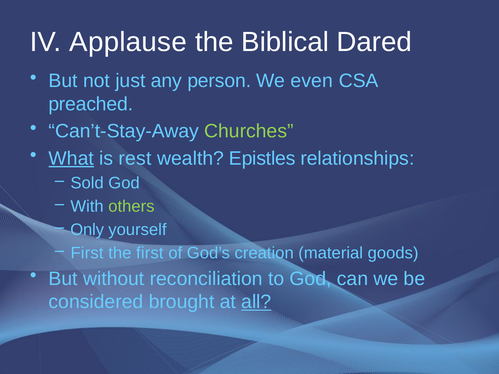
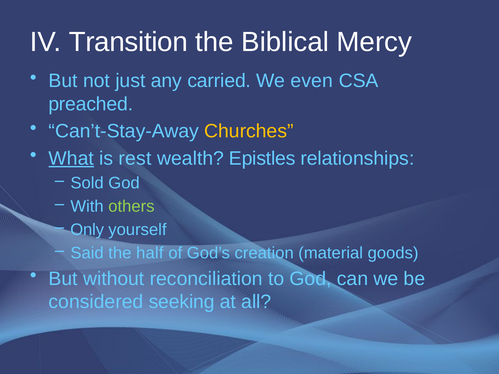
Applause: Applause -> Transition
Dared: Dared -> Mercy
person: person -> carried
Churches colour: light green -> yellow
First at (87, 253): First -> Said
the first: first -> half
brought: brought -> seeking
all underline: present -> none
